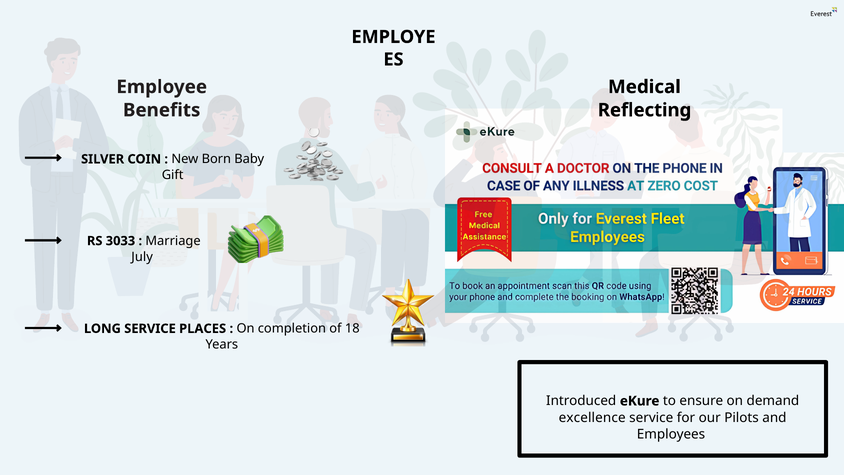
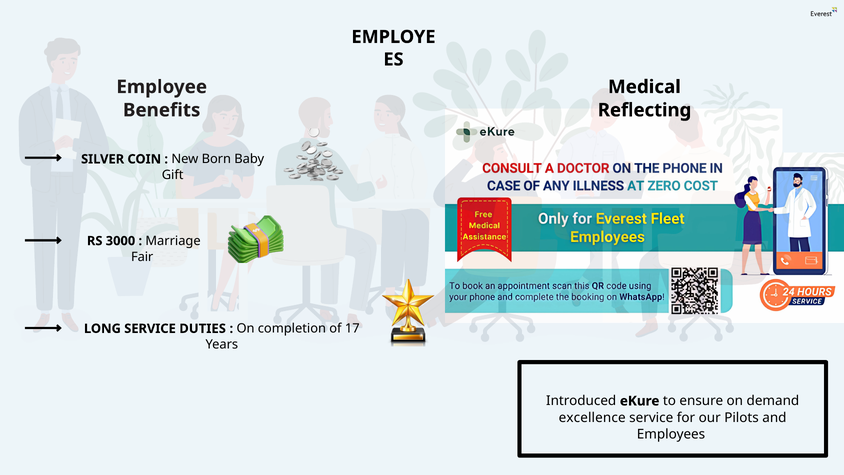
3033: 3033 -> 3000
July: July -> Fair
PLACES: PLACES -> DUTIES
18: 18 -> 17
